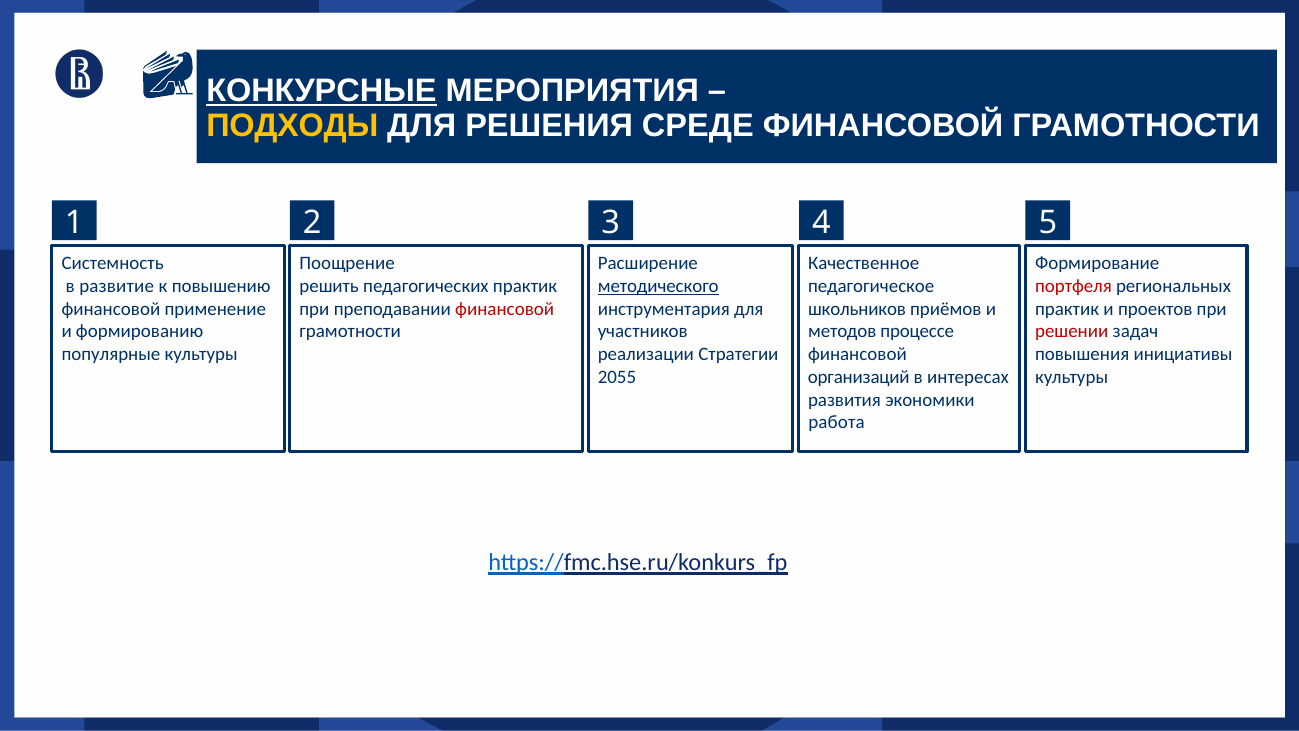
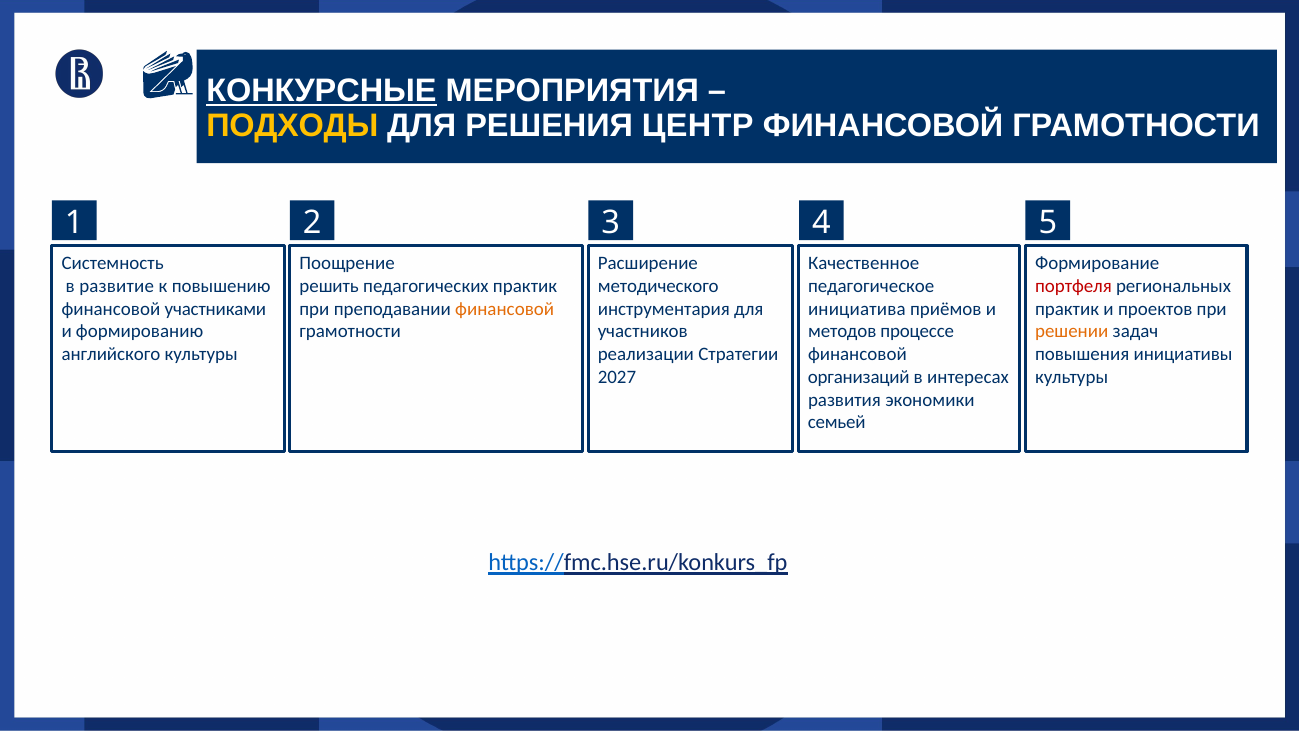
СРЕДЕ: СРЕДЕ -> ЦЕНТР
методического underline: present -> none
применение: применение -> участниками
финансовой at (505, 309) colour: red -> orange
школьников: школьников -> инициатива
решении colour: red -> orange
популярные: популярные -> английского
2055: 2055 -> 2027
работа: работа -> семьей
